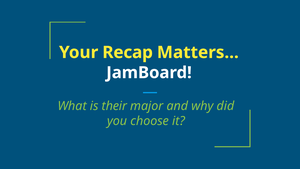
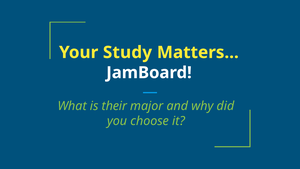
Recap: Recap -> Study
